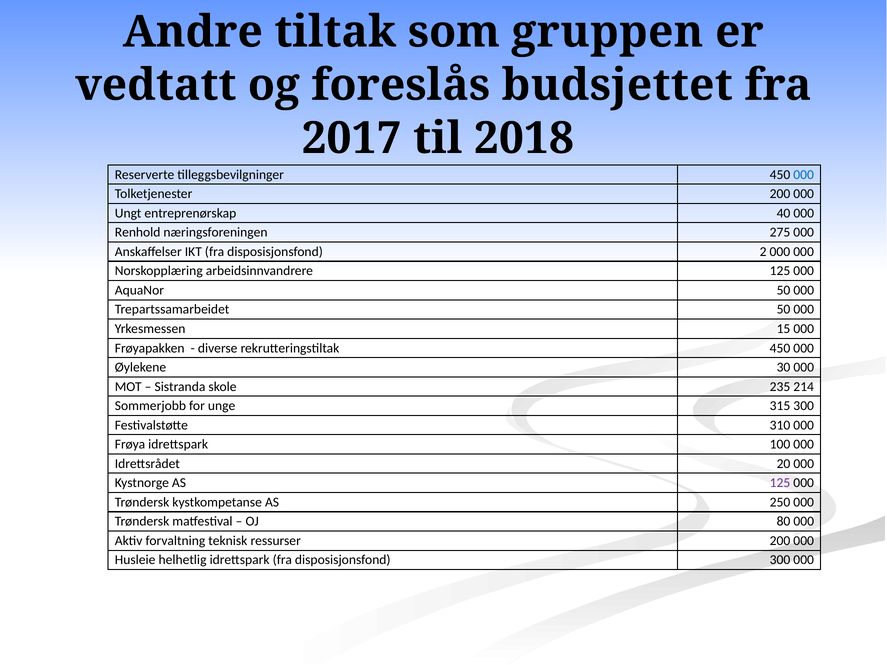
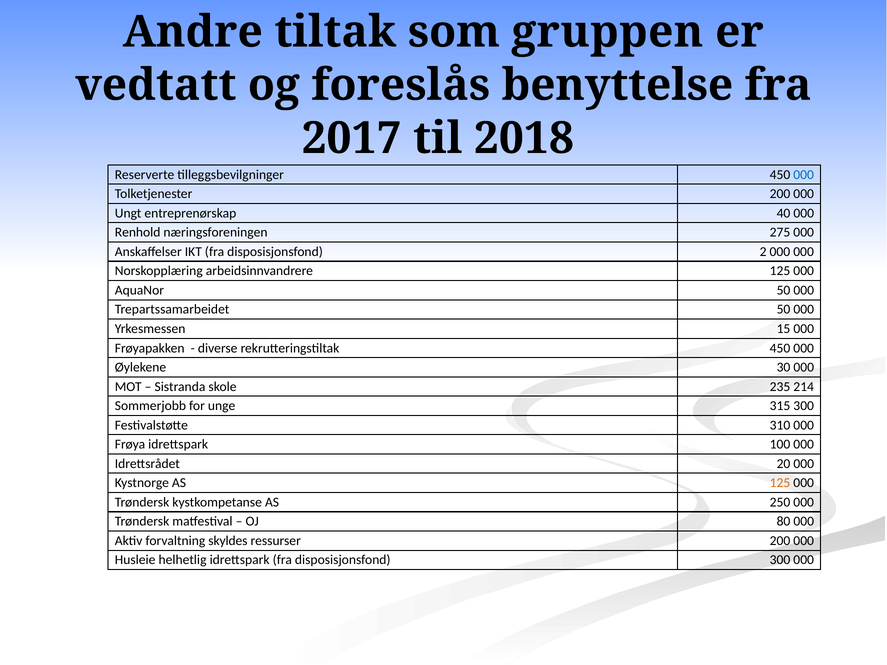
budsjettet: budsjettet -> benyttelse
125 at (780, 483) colour: purple -> orange
teknisk: teknisk -> skyldes
